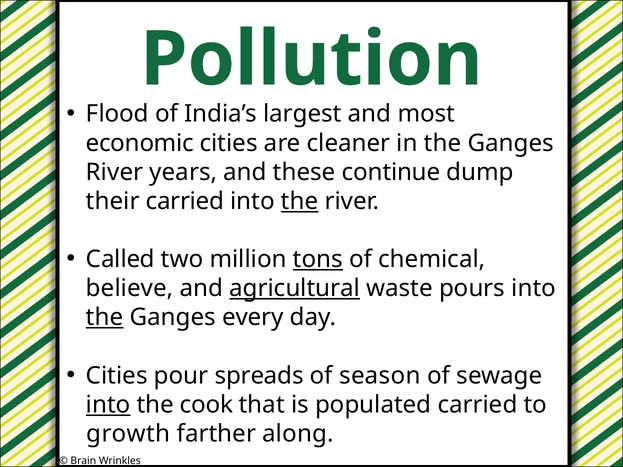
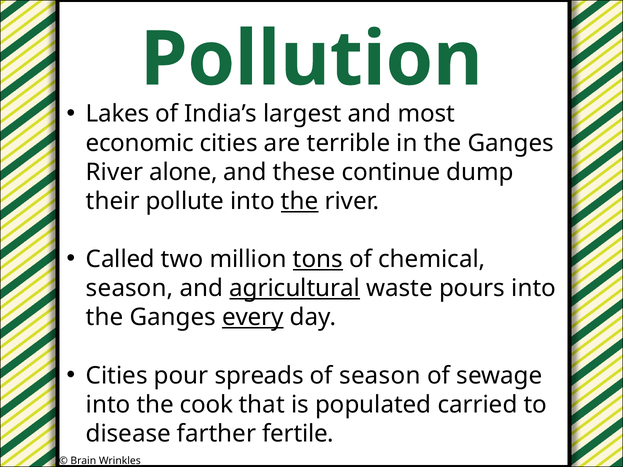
Flood: Flood -> Lakes
cleaner: cleaner -> terrible
years: years -> alone
their carried: carried -> pollute
believe at (130, 289): believe -> season
the at (105, 318) underline: present -> none
every underline: none -> present
into at (108, 405) underline: present -> none
growth: growth -> disease
along: along -> fertile
